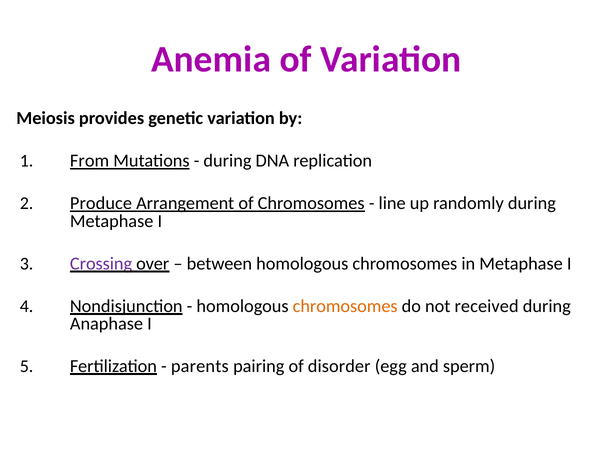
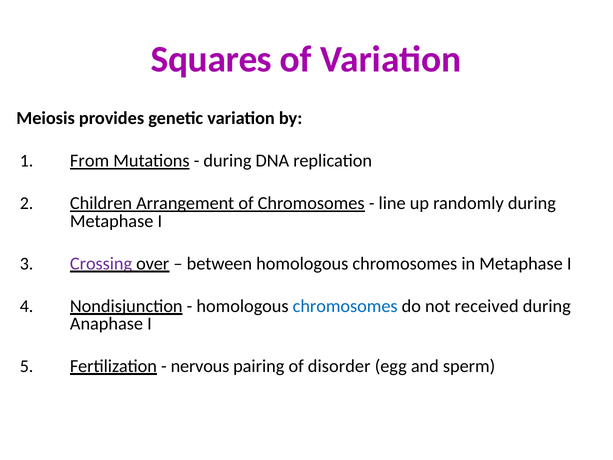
Anemia: Anemia -> Squares
Produce: Produce -> Children
chromosomes at (345, 306) colour: orange -> blue
parents: parents -> nervous
